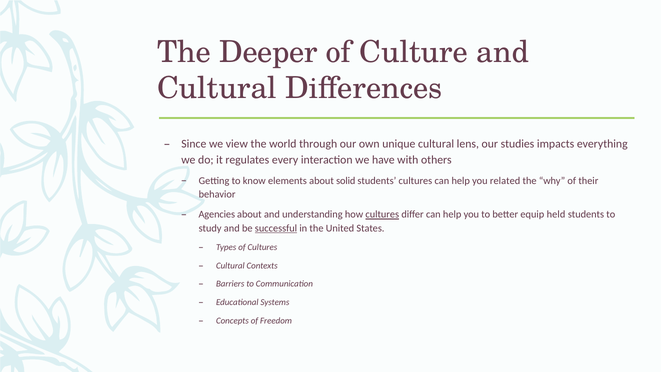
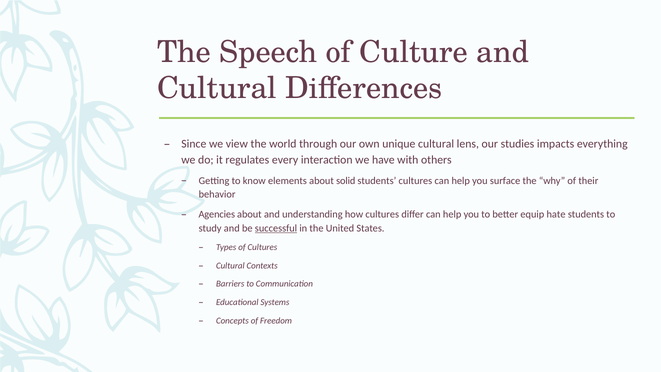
Deeper: Deeper -> Speech
related: related -> surface
cultures at (382, 214) underline: present -> none
held: held -> hate
